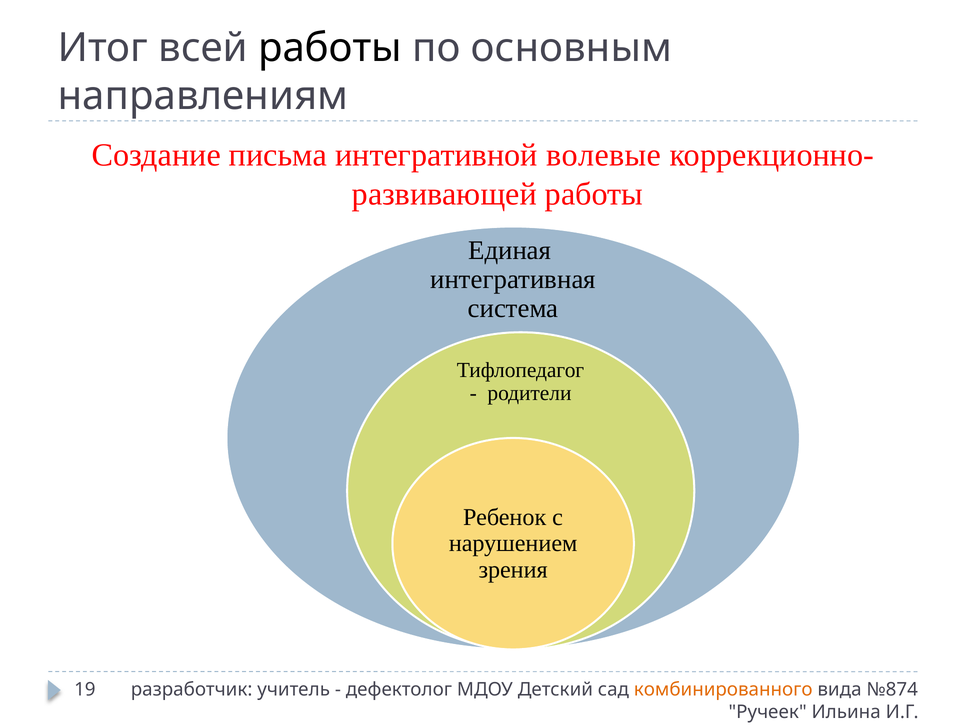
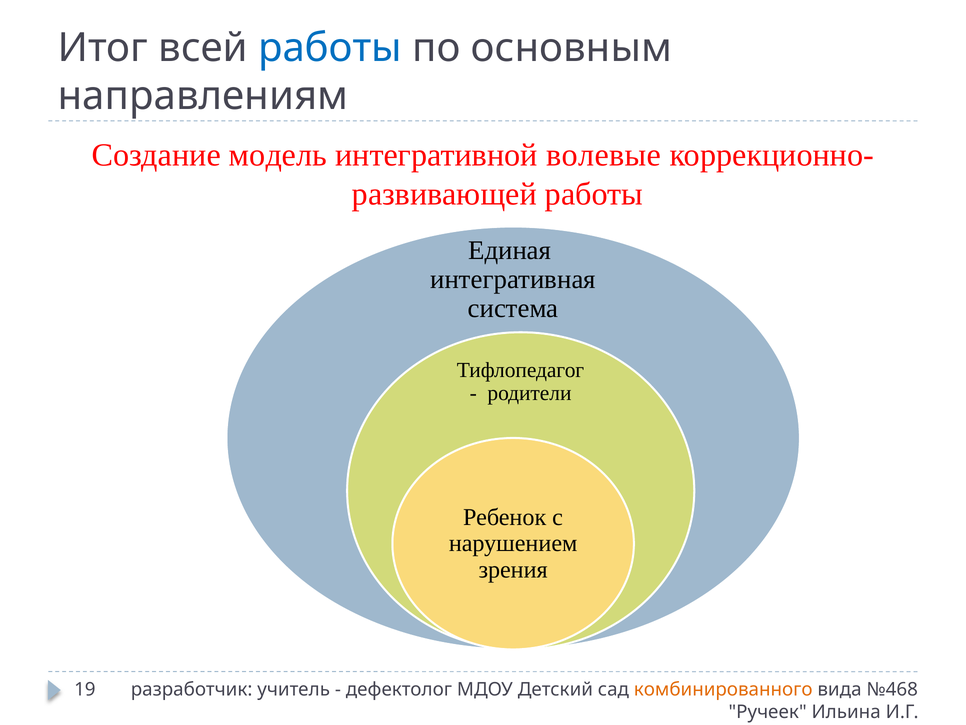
работы at (330, 48) colour: black -> blue
письма: письма -> модель
№874: №874 -> №468
